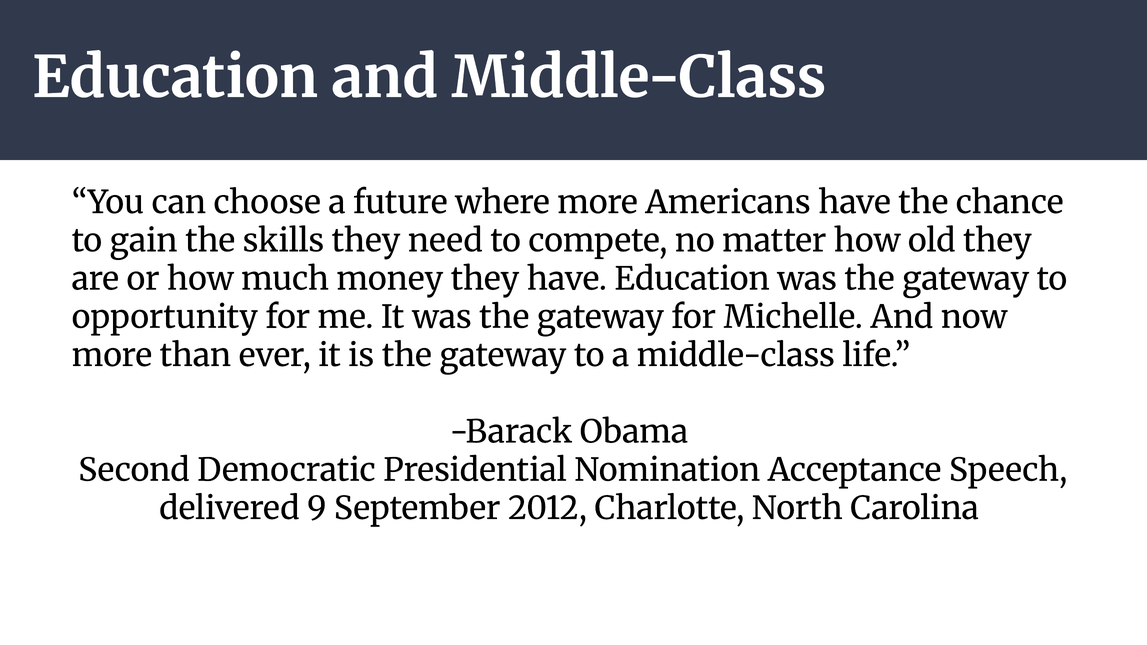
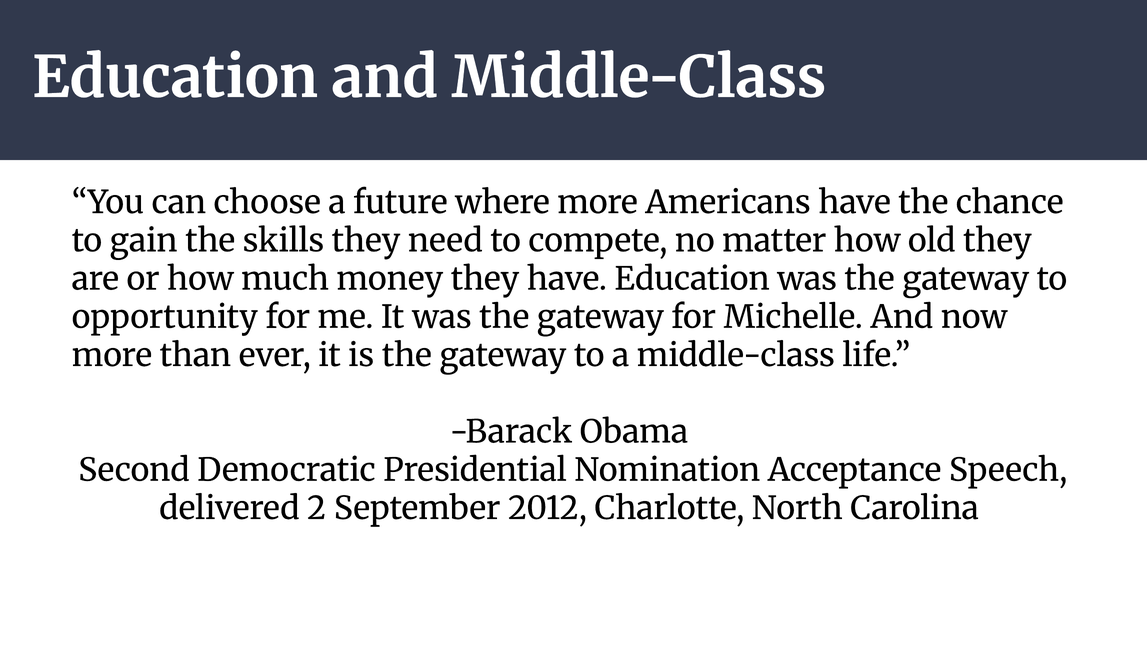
9: 9 -> 2
